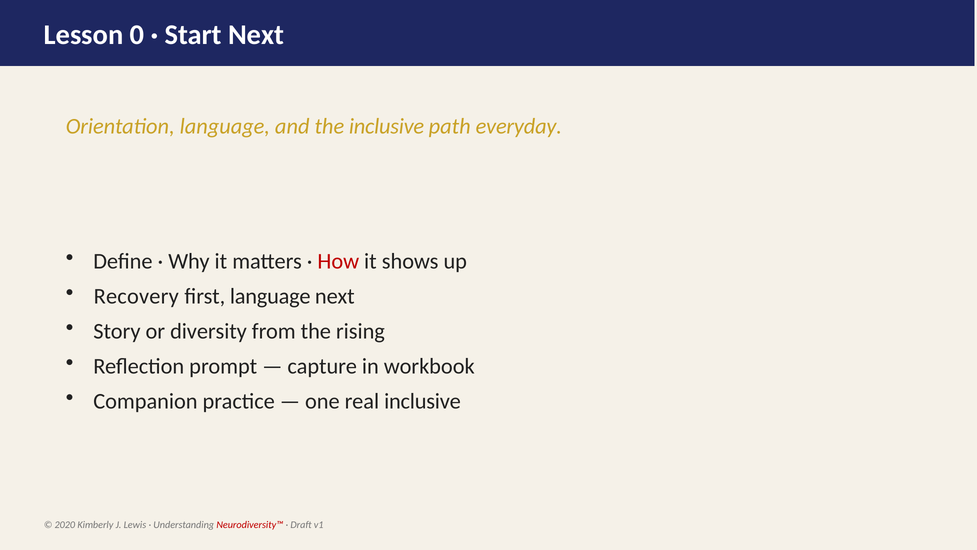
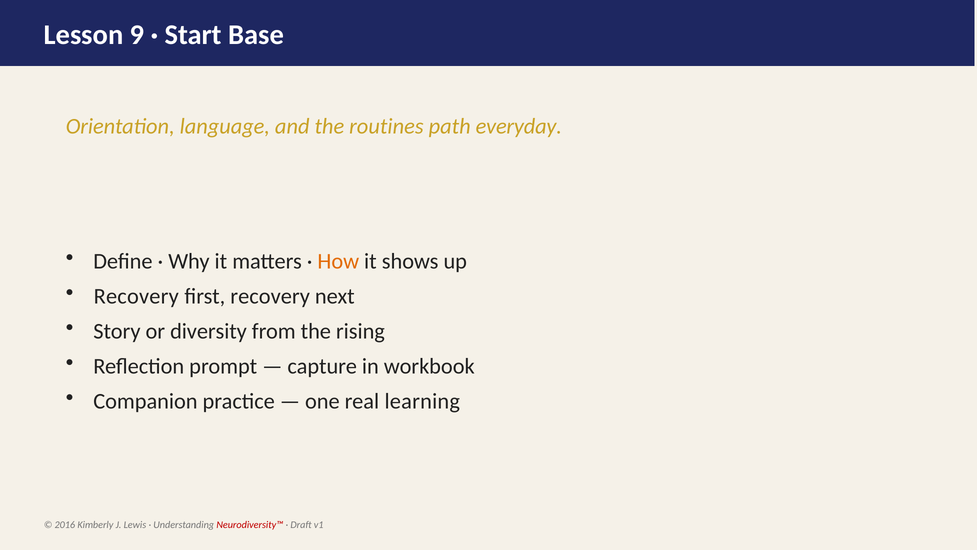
0: 0 -> 9
Start Next: Next -> Base
the inclusive: inclusive -> routines
How colour: red -> orange
first language: language -> recovery
real inclusive: inclusive -> learning
2020: 2020 -> 2016
